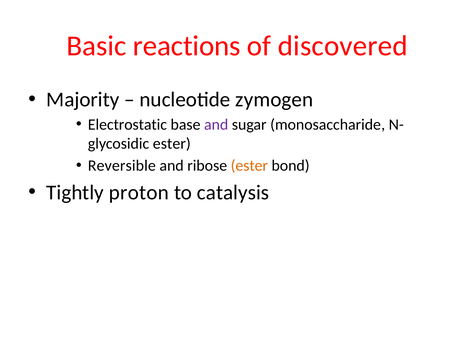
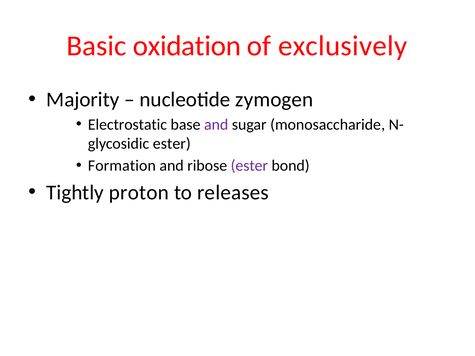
reactions: reactions -> oxidation
discovered: discovered -> exclusively
Reversible: Reversible -> Formation
ester at (249, 166) colour: orange -> purple
catalysis: catalysis -> releases
